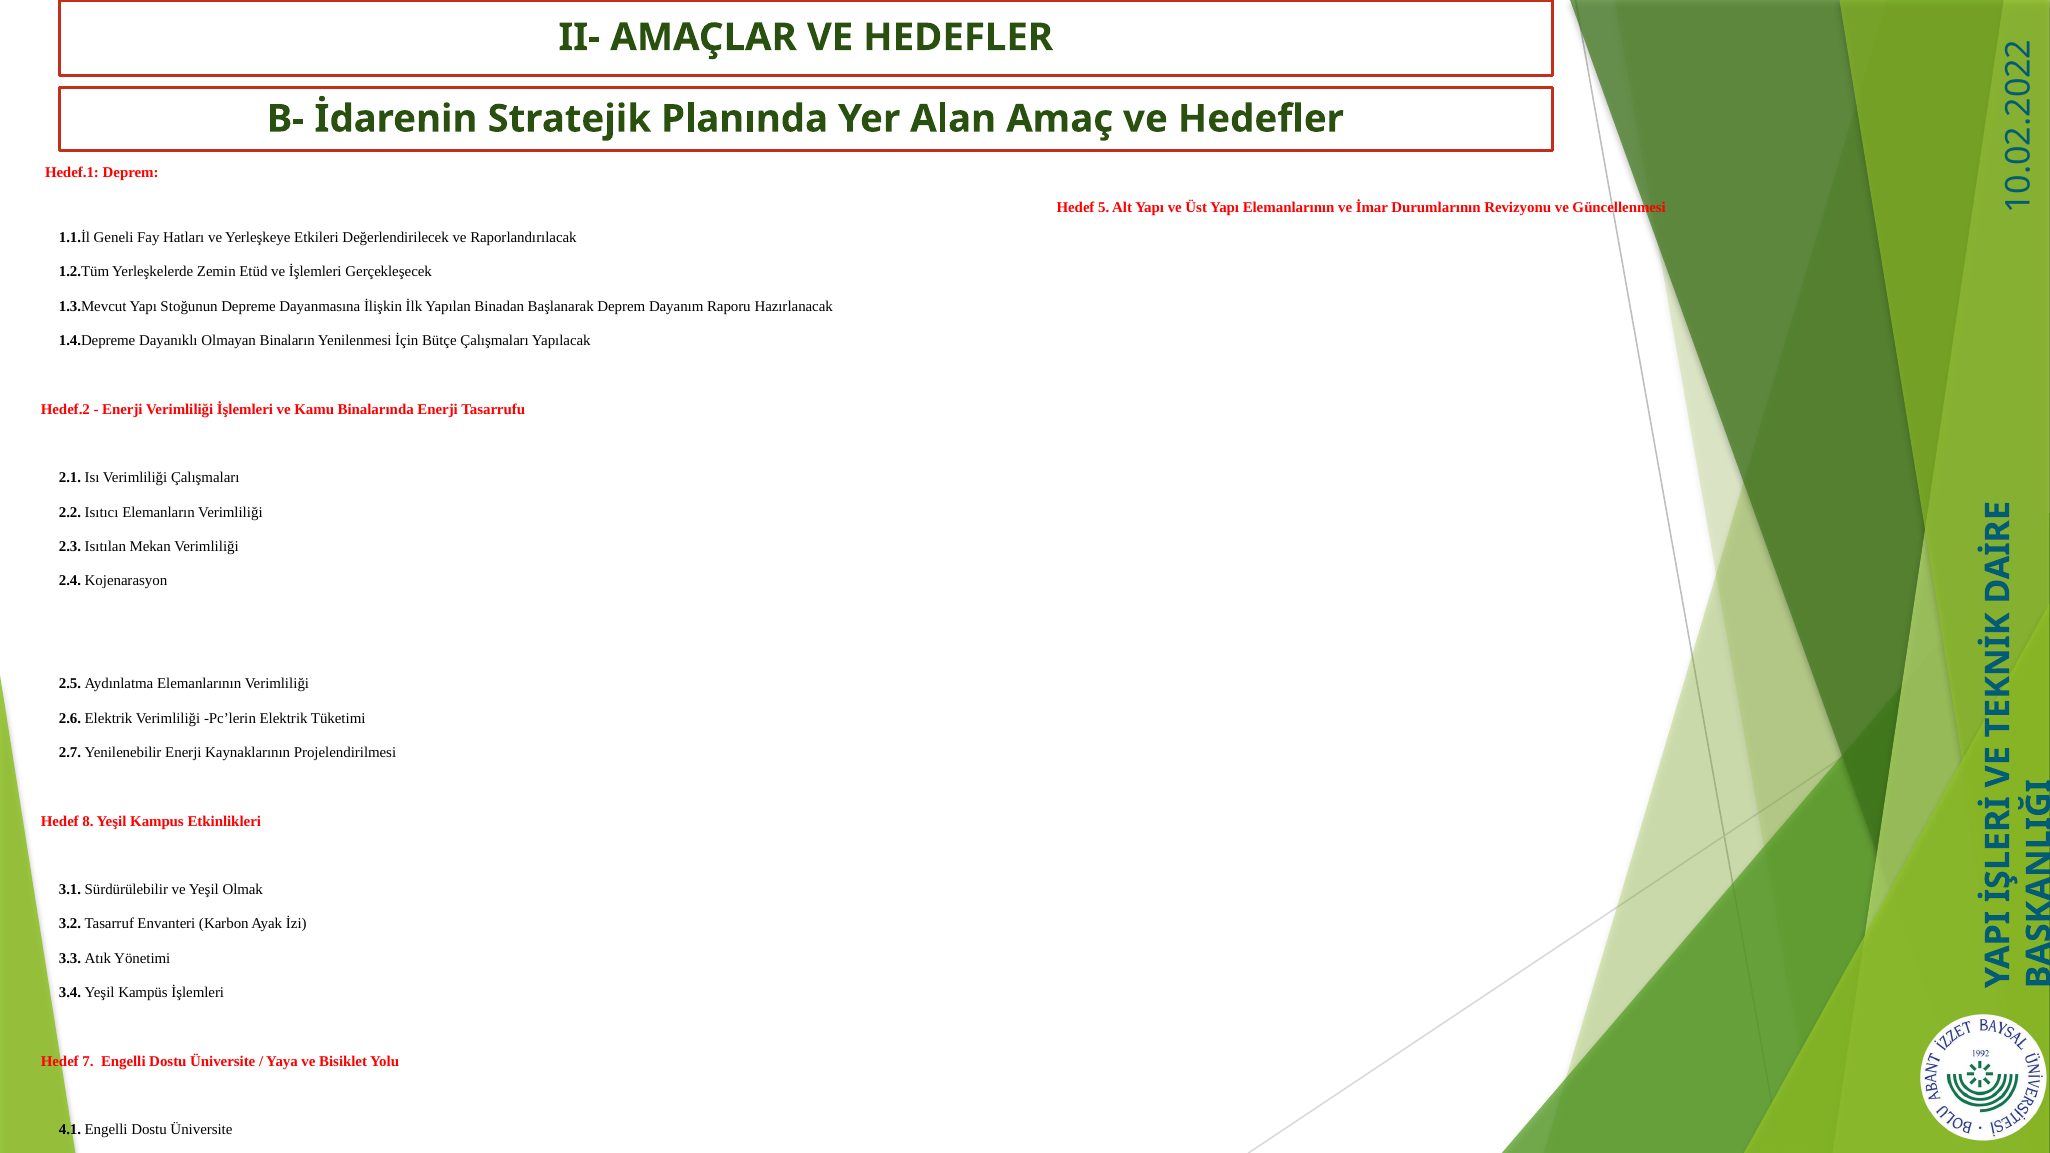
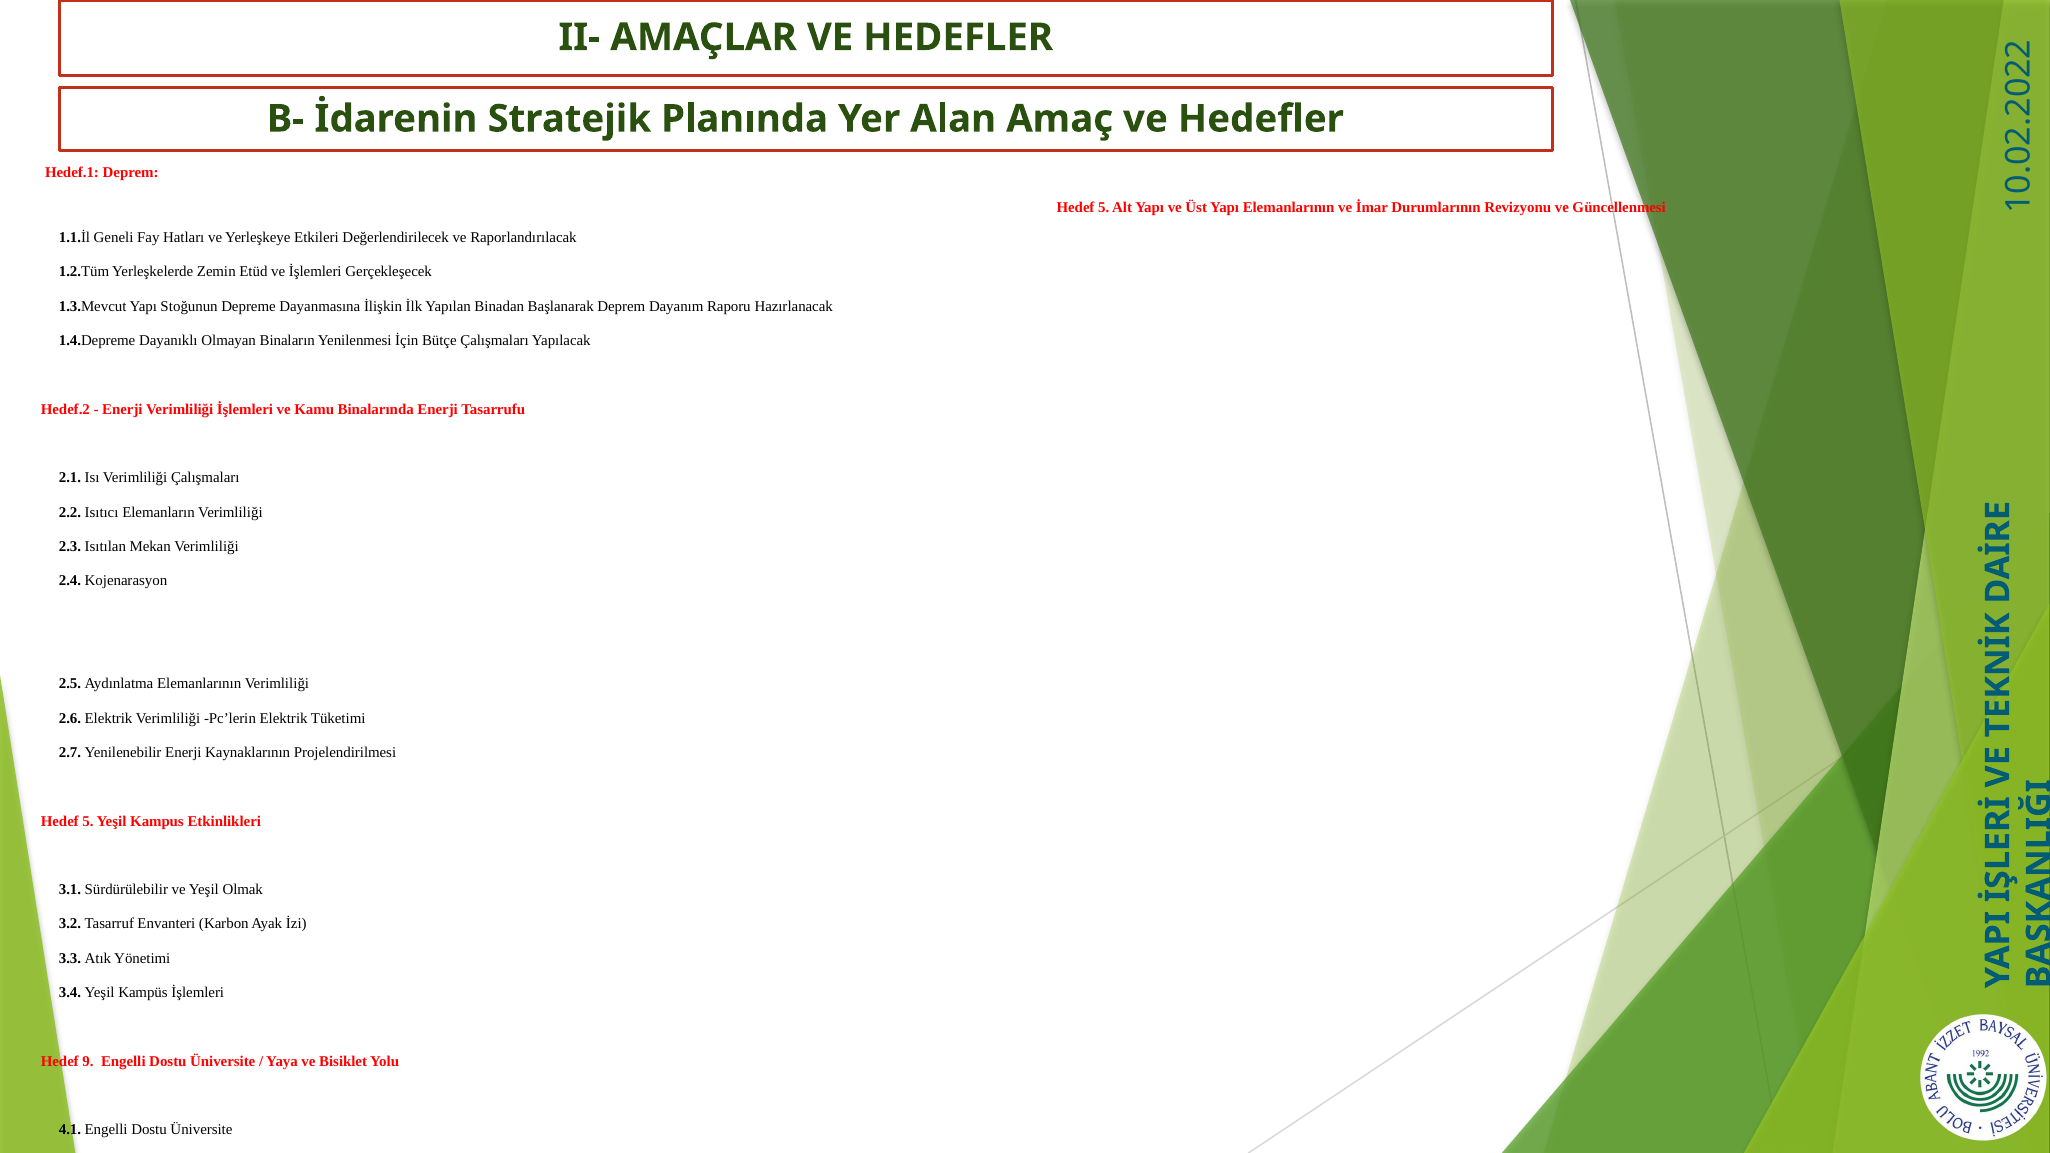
8 at (88, 821): 8 -> 5
7: 7 -> 9
